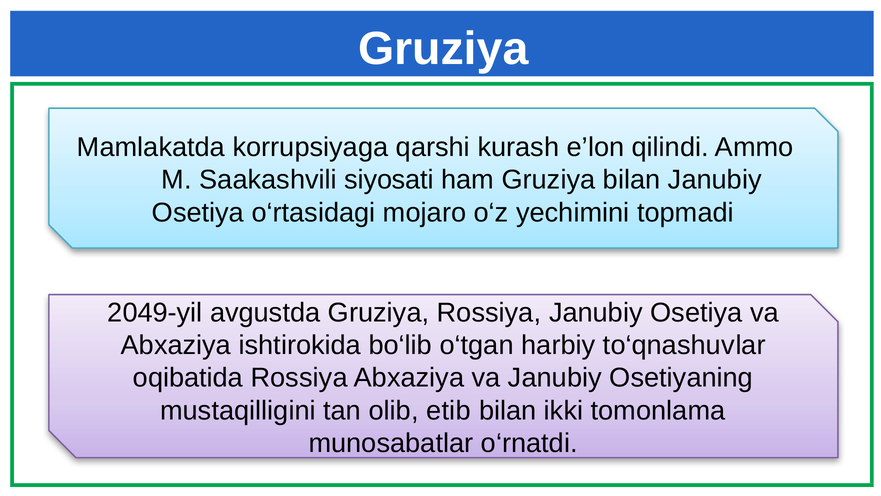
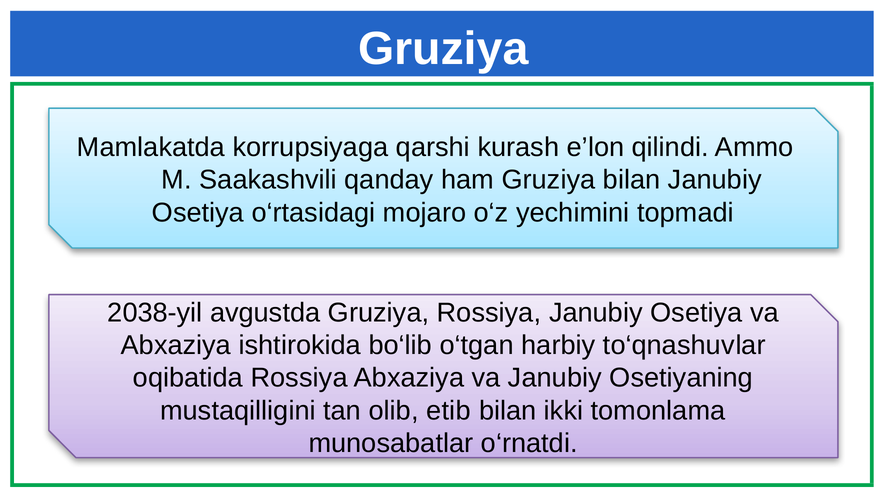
siyosati: siyosati -> qanday
2049-yil: 2049-yil -> 2038-yil
